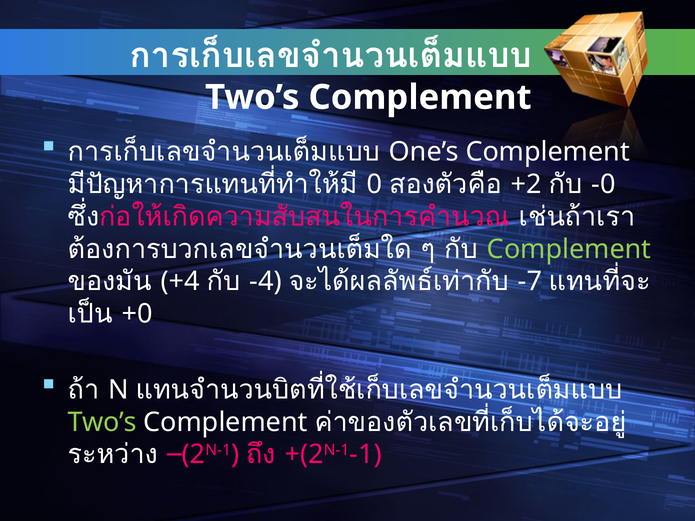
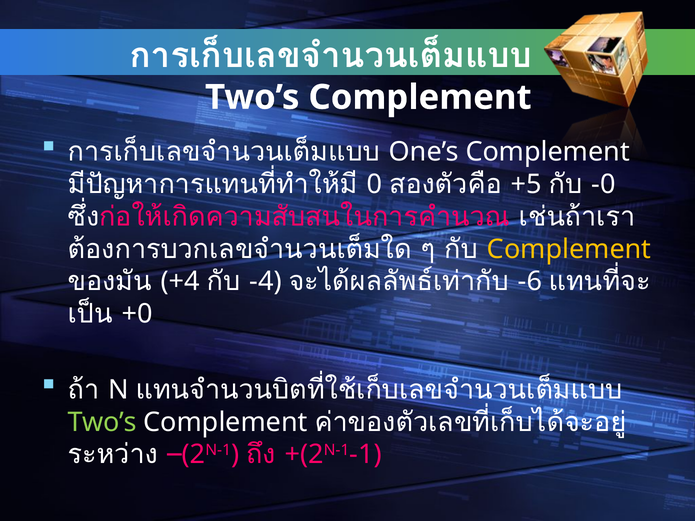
+2: +2 -> +5
Complement at (569, 249) colour: light green -> yellow
-7: -7 -> -6
